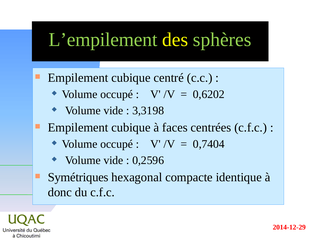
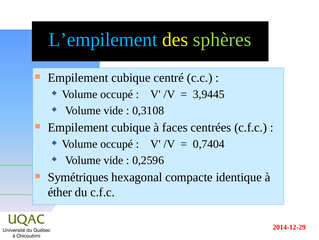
L’empilement colour: light green -> light blue
0,6202: 0,6202 -> 3,9445
3,3198: 3,3198 -> 0,3108
donc: donc -> éther
